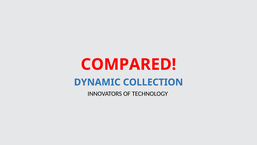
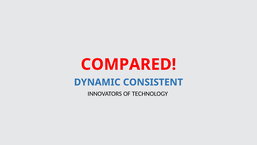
COLLECTION: COLLECTION -> CONSISTENT
